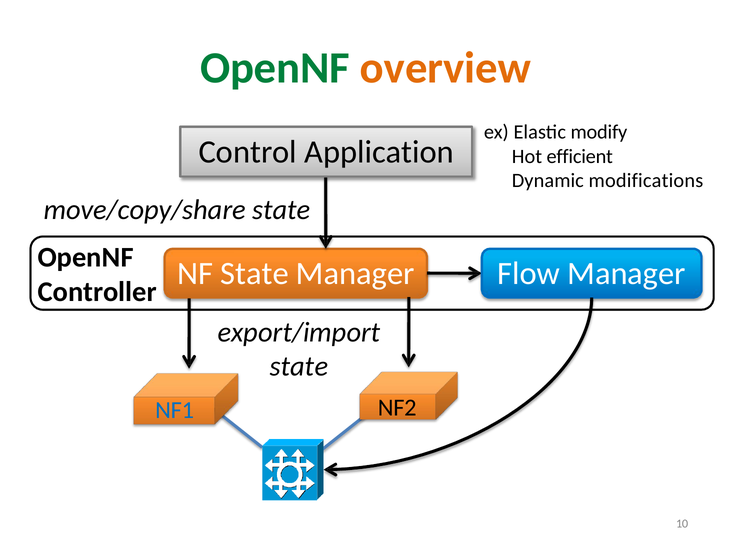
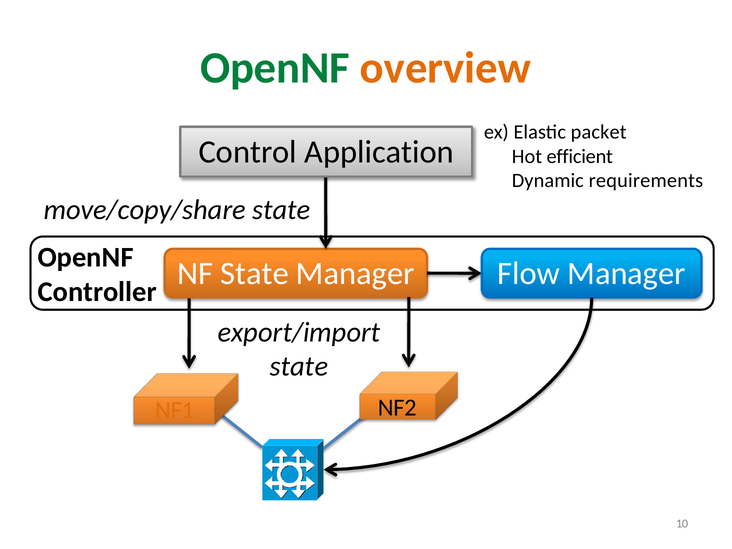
modify: modify -> packet
modifications: modifications -> requirements
NF1 colour: blue -> orange
